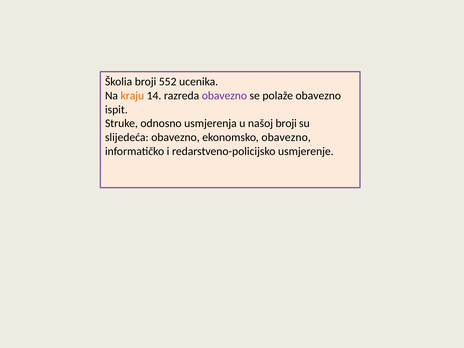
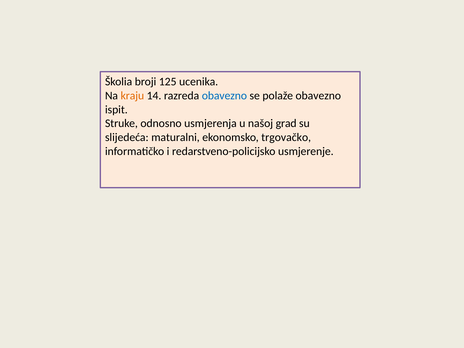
552: 552 -> 125
obavezno at (224, 96) colour: purple -> blue
našoj broji: broji -> grad
slijedeća obavezno: obavezno -> maturalni
ekonomsko obavezno: obavezno -> trgovačko
